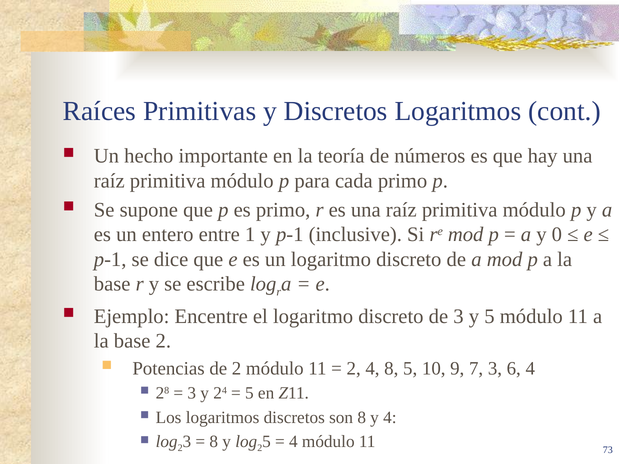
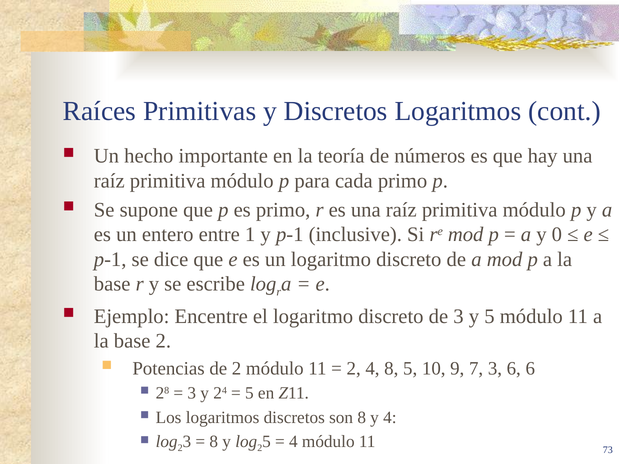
6 4: 4 -> 6
